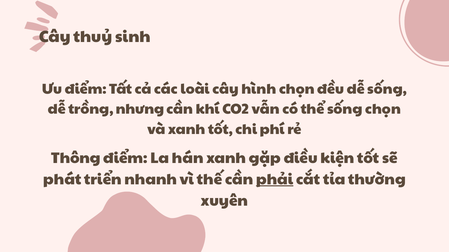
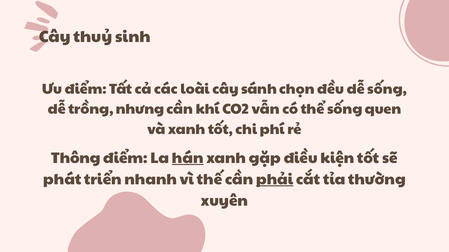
hình: hình -> sánh
sống chọn: chọn -> quen
hán underline: none -> present
